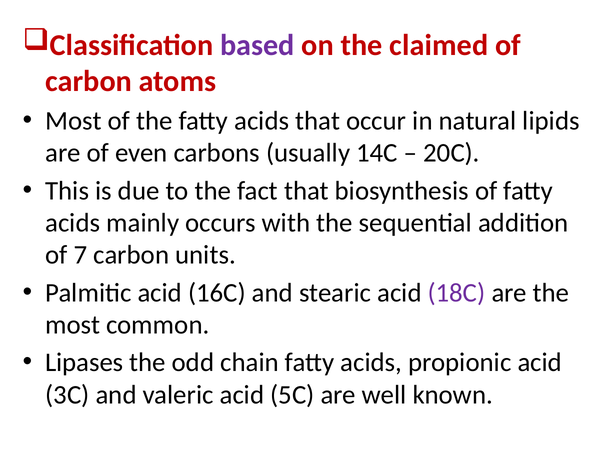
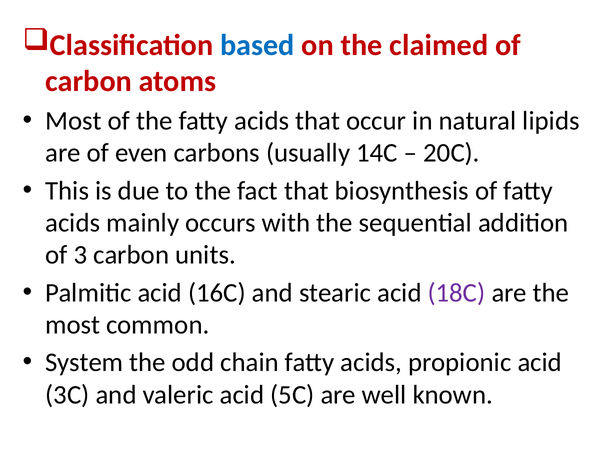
based colour: purple -> blue
7: 7 -> 3
Lipases: Lipases -> System
